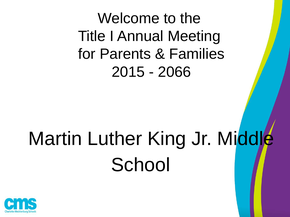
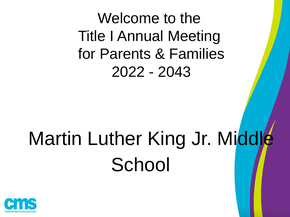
2015: 2015 -> 2022
2066: 2066 -> 2043
